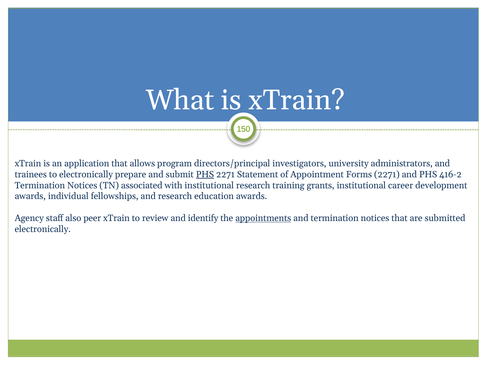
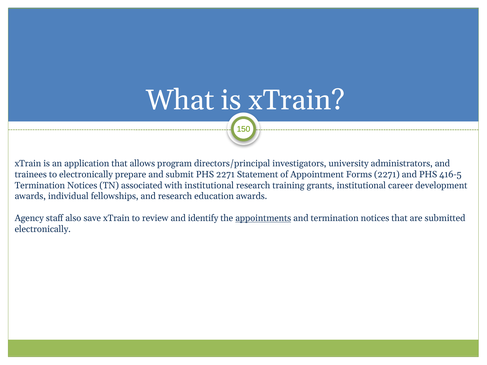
PHS at (205, 175) underline: present -> none
416-2: 416-2 -> 416-5
peer: peer -> save
